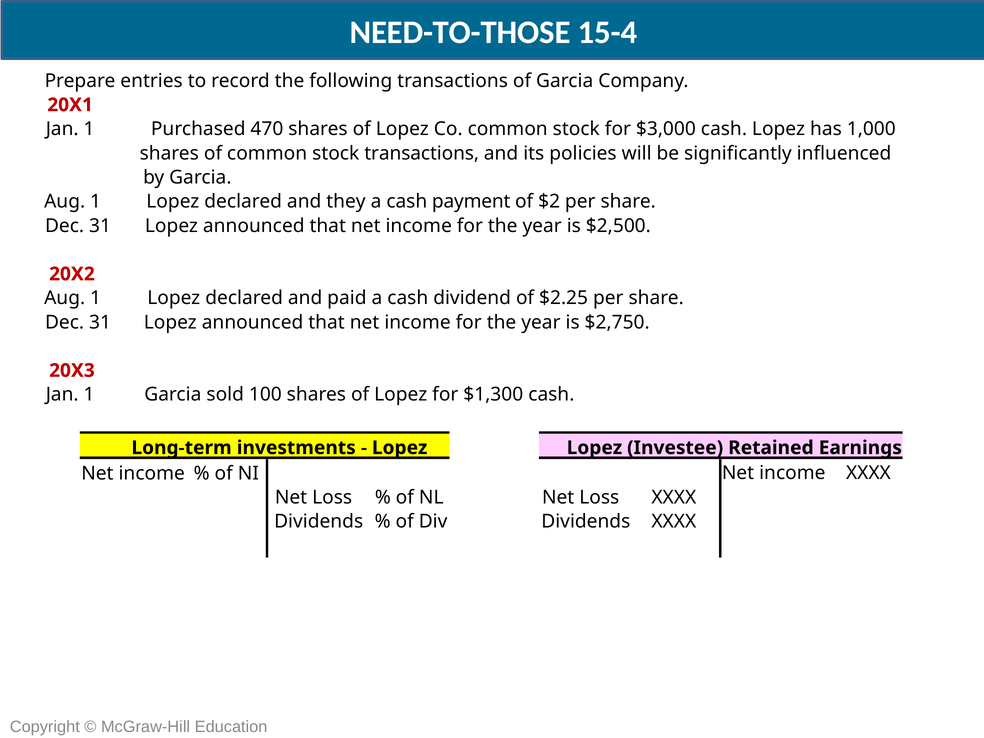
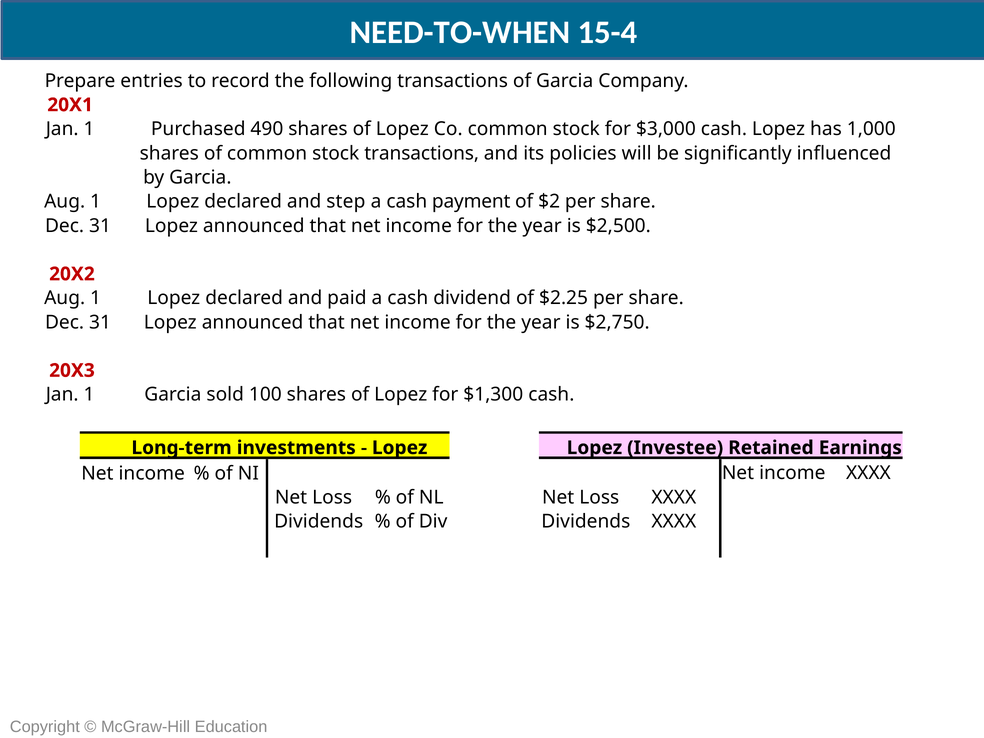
NEED-TO-THOSE: NEED-TO-THOSE -> NEED-TO-WHEN
470: 470 -> 490
they: they -> step
